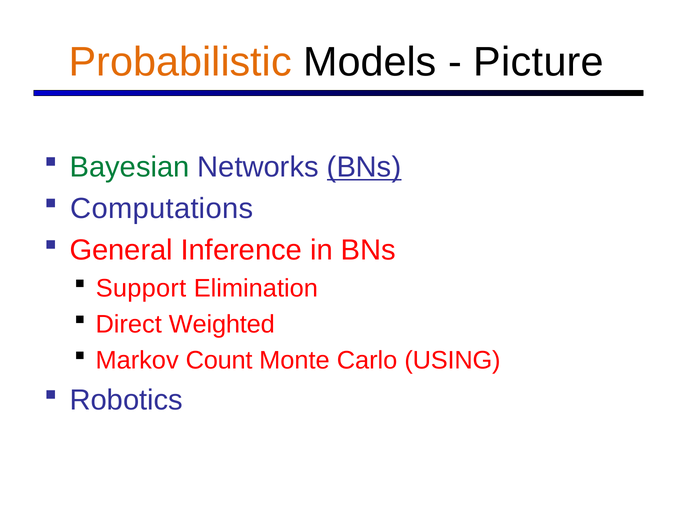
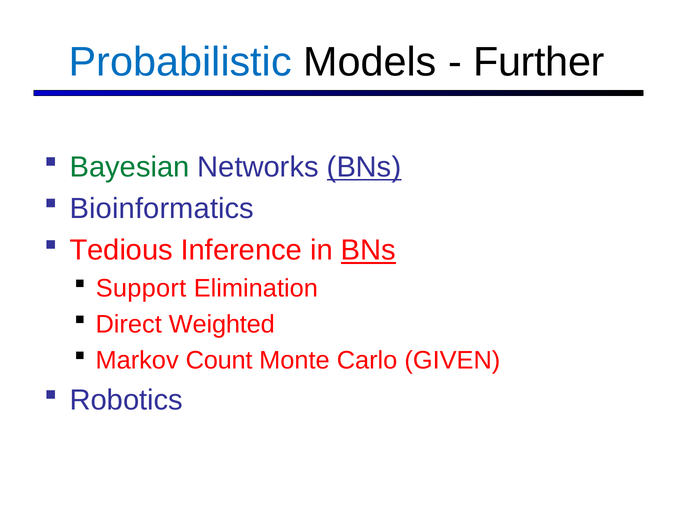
Probabilistic colour: orange -> blue
Picture: Picture -> Further
Computations: Computations -> Bioinformatics
General: General -> Tedious
BNs at (368, 251) underline: none -> present
USING: USING -> GIVEN
